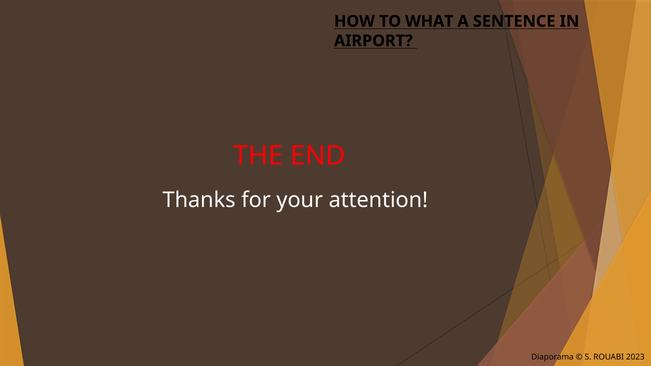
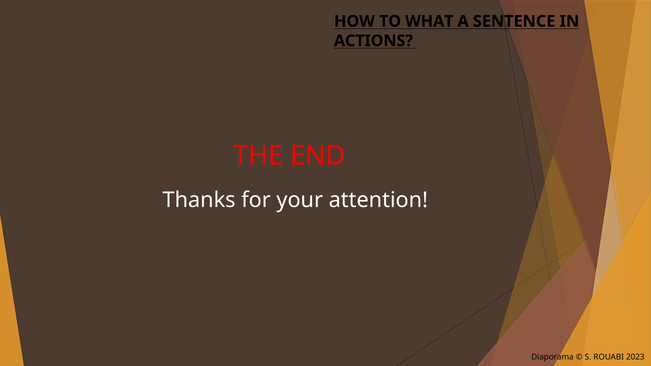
AIRPORT: AIRPORT -> ACTIONS
